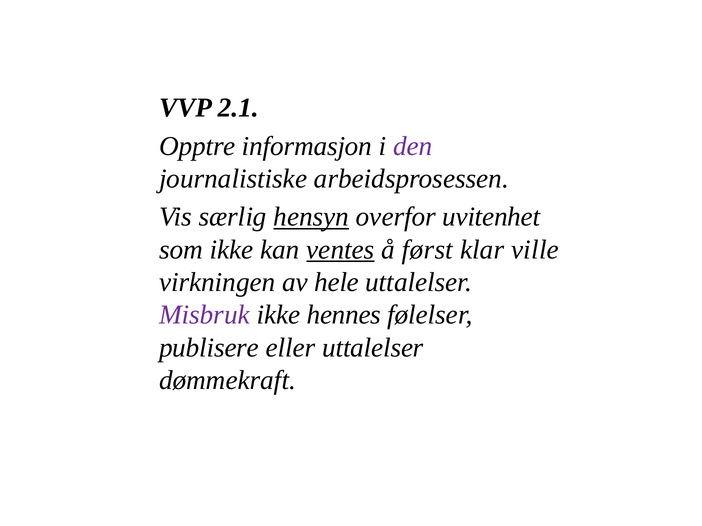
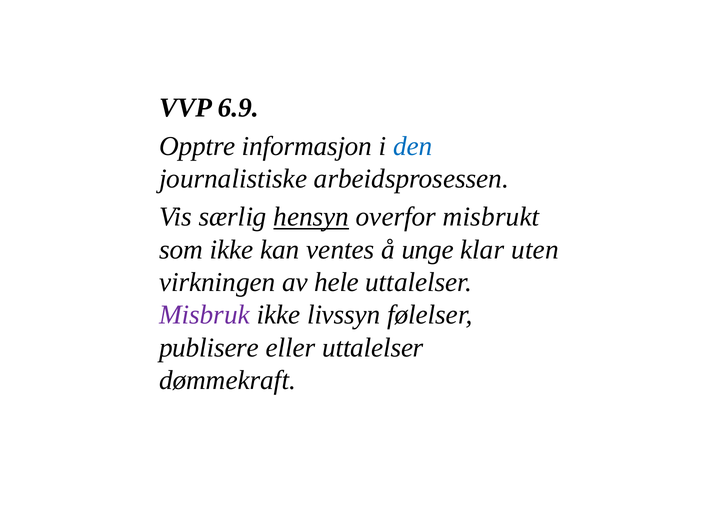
2.1: 2.1 -> 6.9
den colour: purple -> blue
uvitenhet: uvitenhet -> misbrukt
ventes underline: present -> none
først: først -> unge
ville: ville -> uten
hennes: hennes -> livssyn
